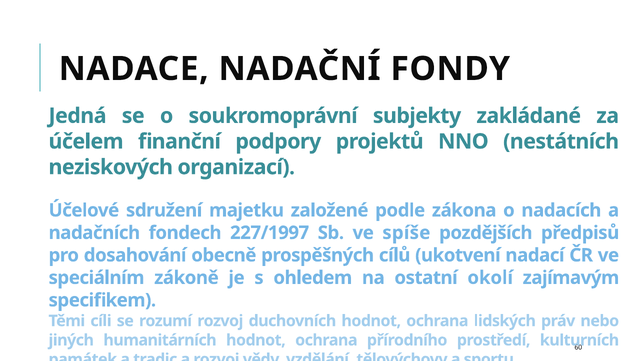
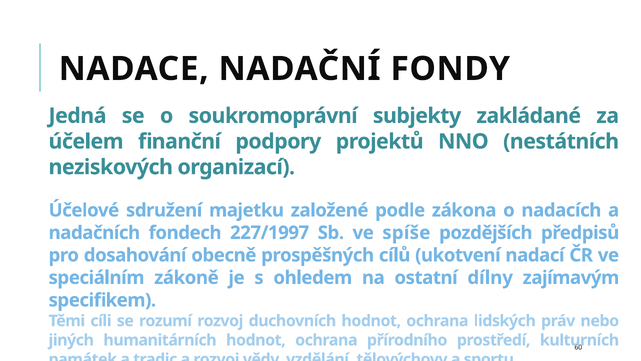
okolí: okolí -> dílny
